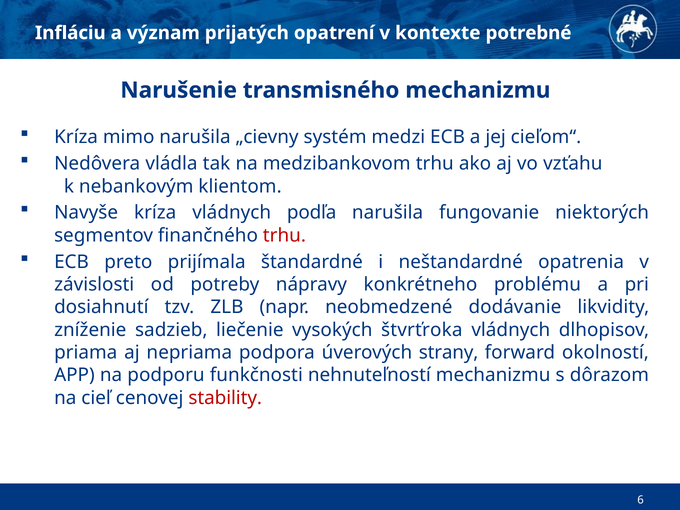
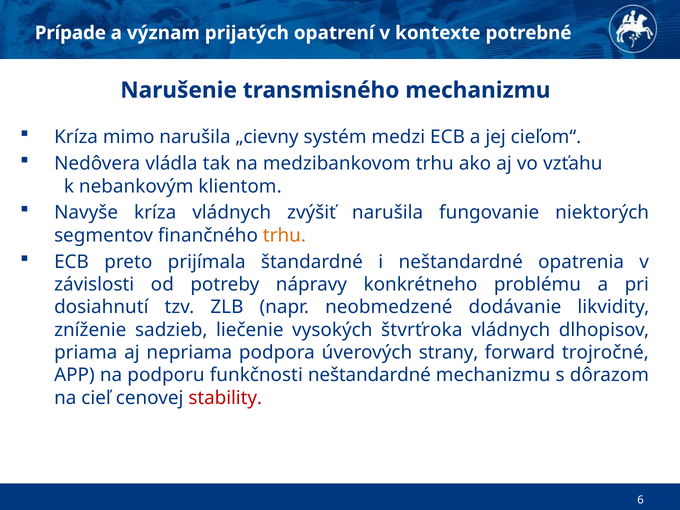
Infláciu: Infláciu -> Prípade
podľa: podľa -> zvýšiť
trhu at (284, 235) colour: red -> orange
okolností: okolností -> trojročné
funkčnosti nehnuteľností: nehnuteľností -> neštandardné
